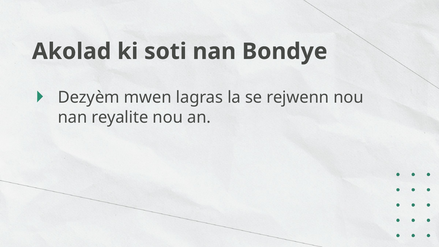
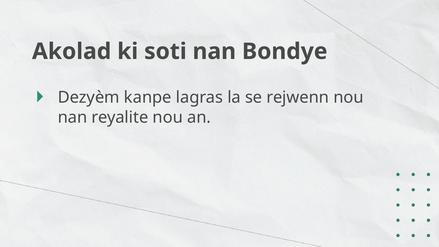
mwen: mwen -> kanpe
